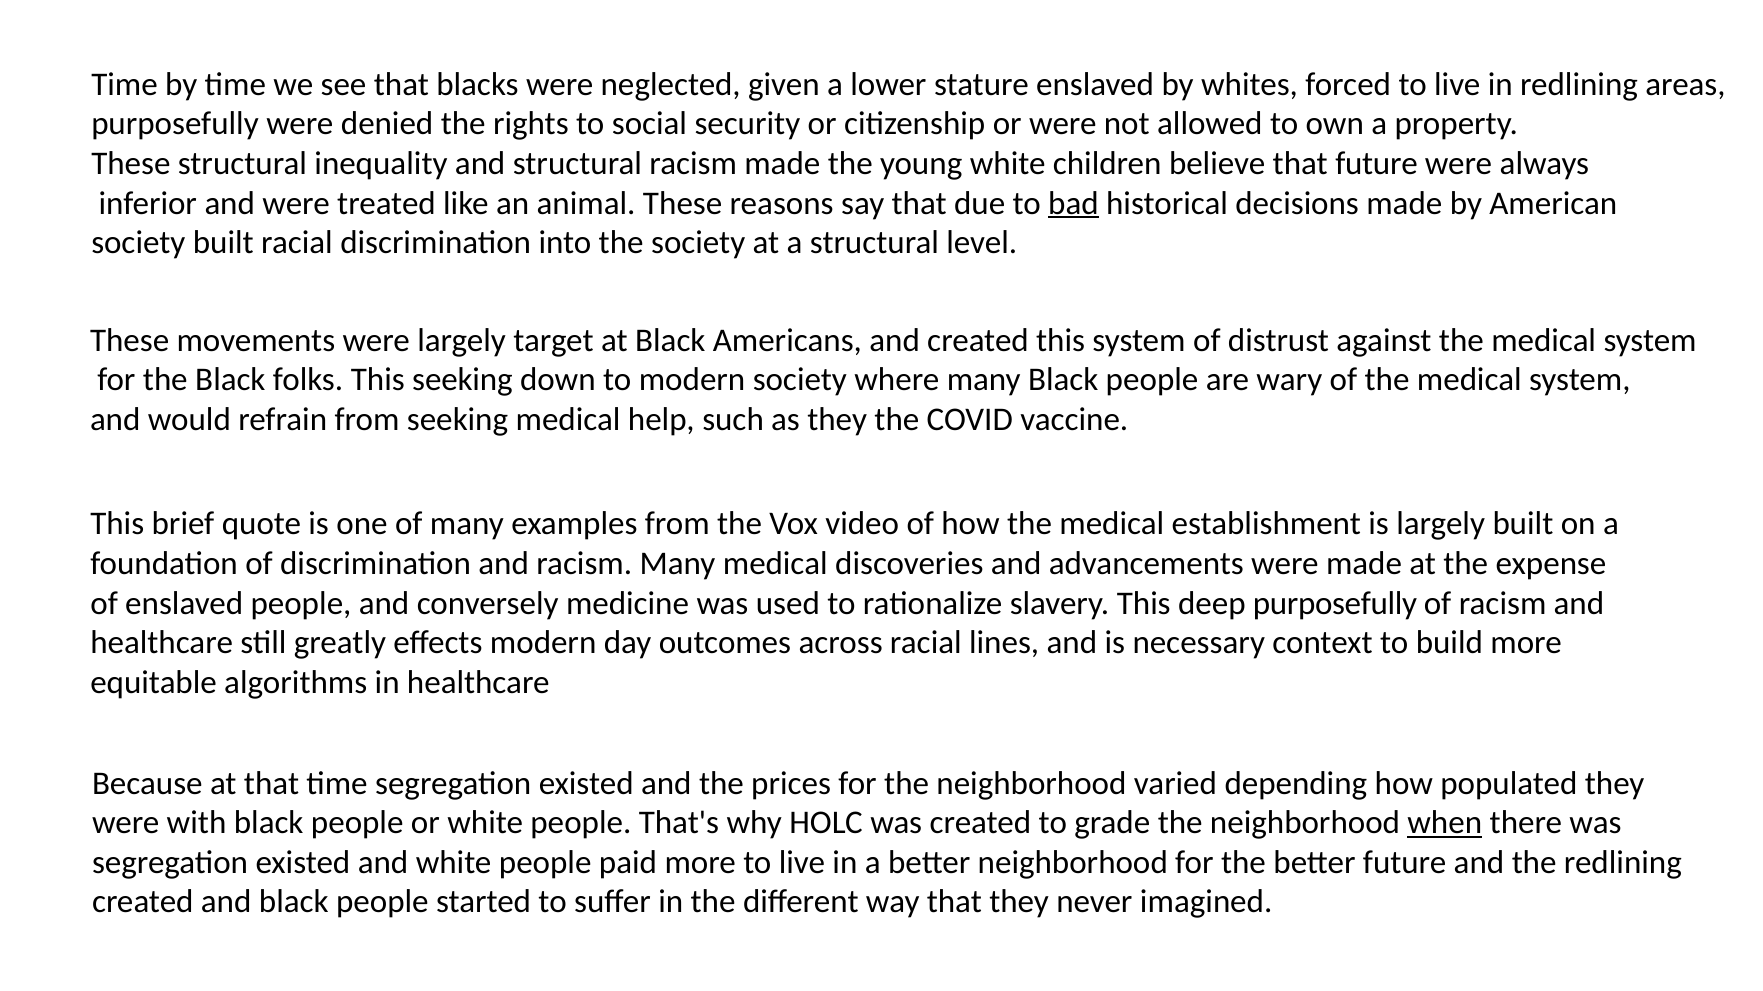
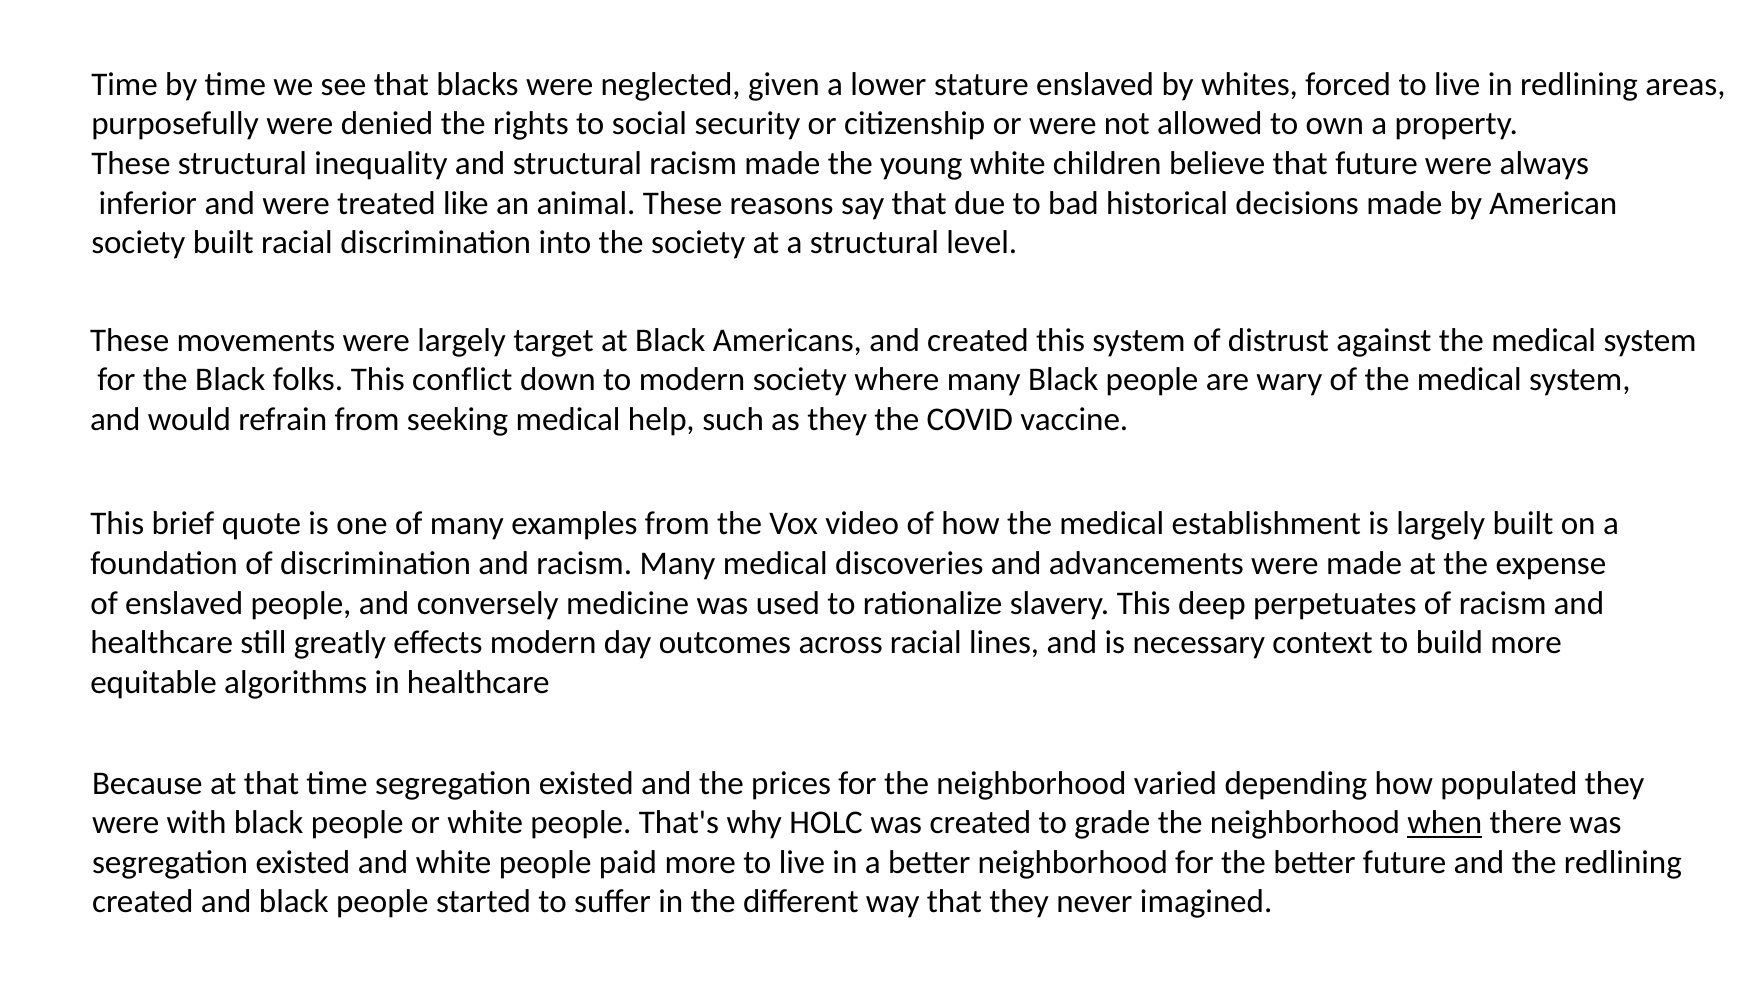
bad underline: present -> none
This seeking: seeking -> conflict
deep purposefully: purposefully -> perpetuates
